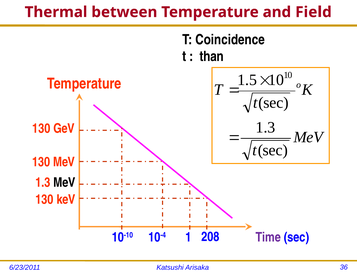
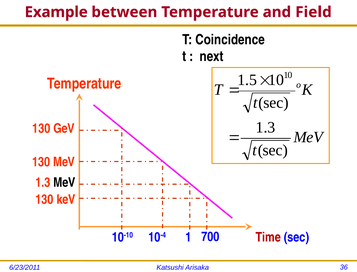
Thermal: Thermal -> Example
than: than -> next
208: 208 -> 700
Time colour: purple -> red
